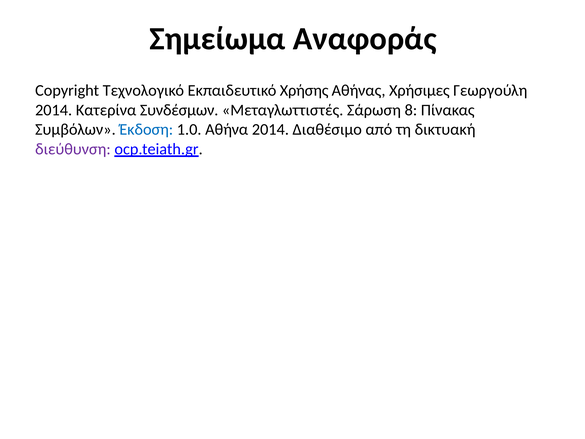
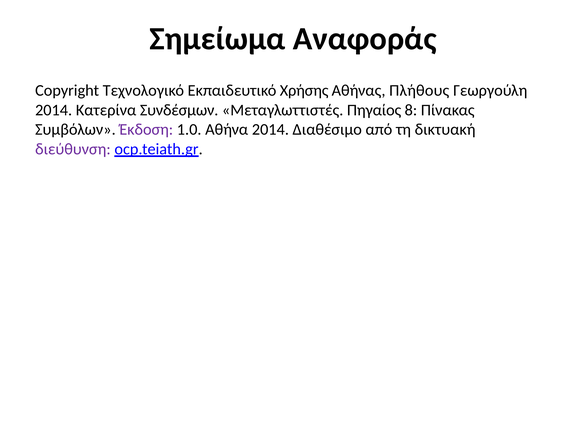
Χρήσιμες: Χρήσιμες -> Πλήθους
Σάρωση: Σάρωση -> Πηγαίος
Έκδοση colour: blue -> purple
